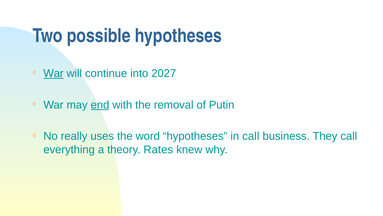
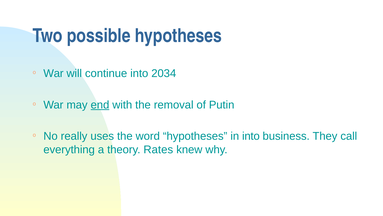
War at (53, 73) underline: present -> none
2027: 2027 -> 2034
in call: call -> into
